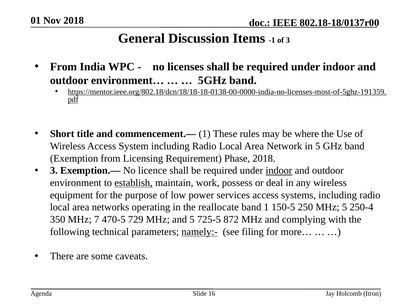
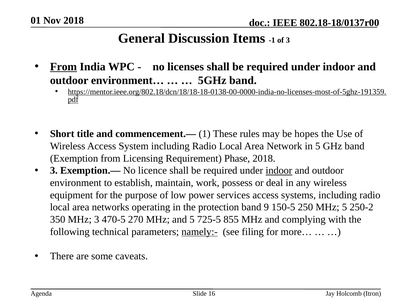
From at (63, 67) underline: none -> present
where: where -> hopes
establish underline: present -> none
reallocate: reallocate -> protection
band 1: 1 -> 9
250-4: 250-4 -> 250-2
MHz 7: 7 -> 3
729: 729 -> 270
872: 872 -> 855
